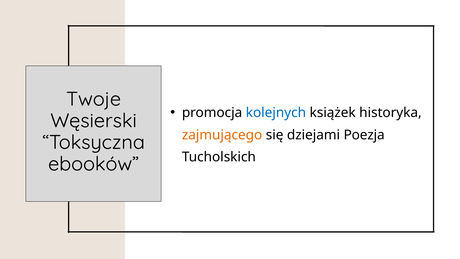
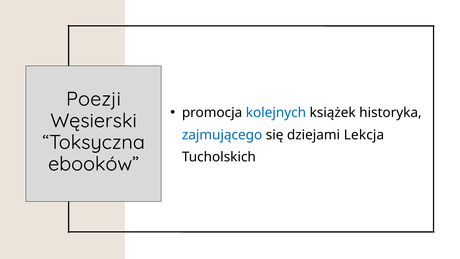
Twoje: Twoje -> Poezji
zajmującego colour: orange -> blue
Poezja: Poezja -> Lekcja
